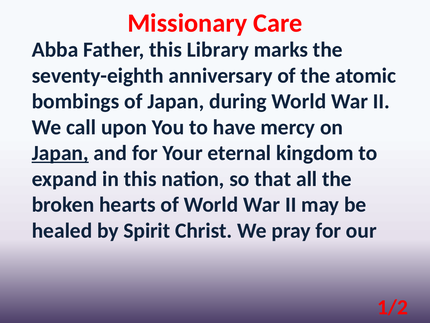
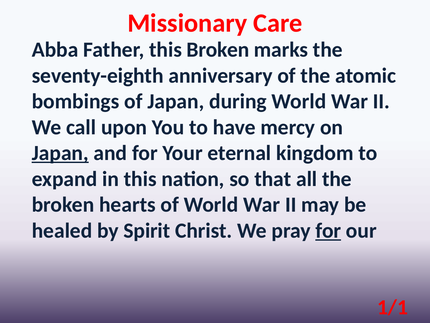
this Library: Library -> Broken
for at (328, 230) underline: none -> present
1/2: 1/2 -> 1/1
